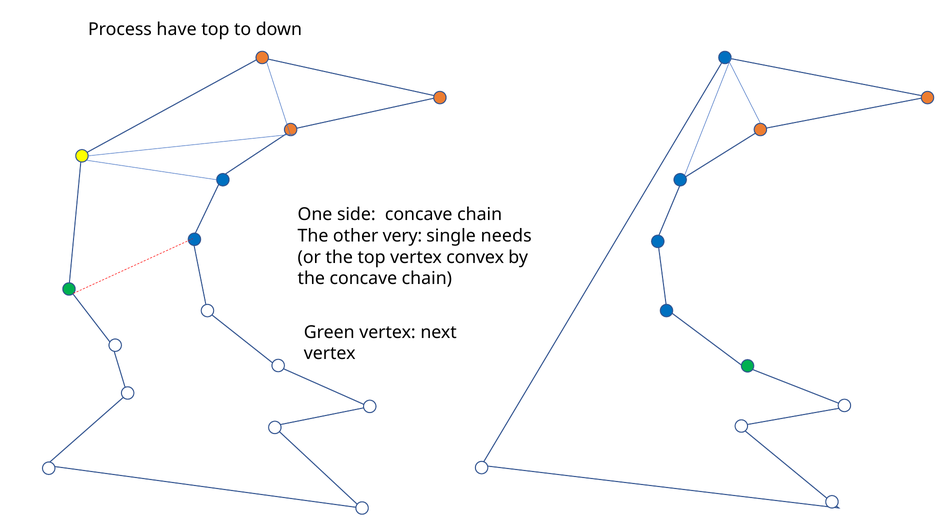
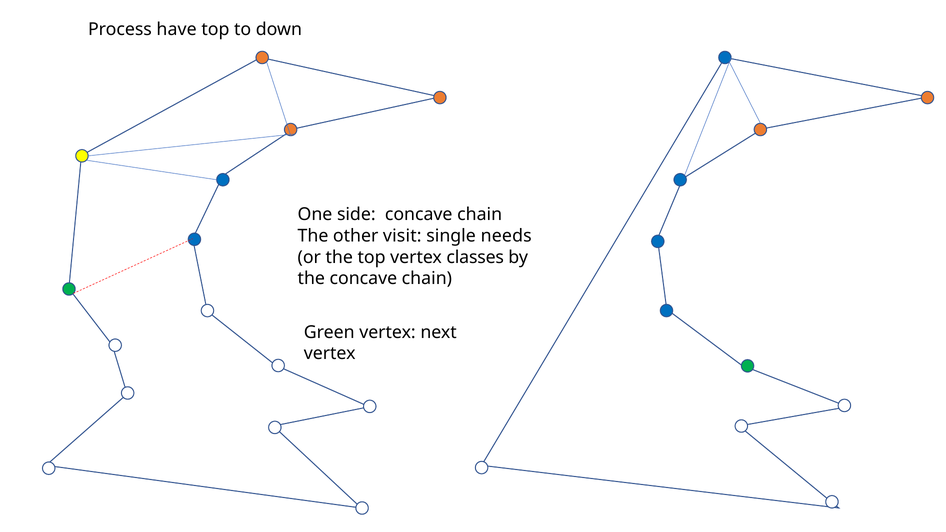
very: very -> visit
convex: convex -> classes
